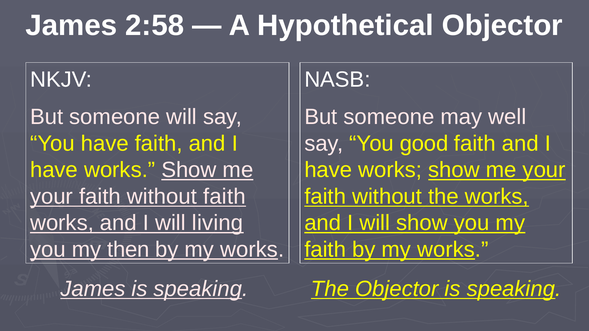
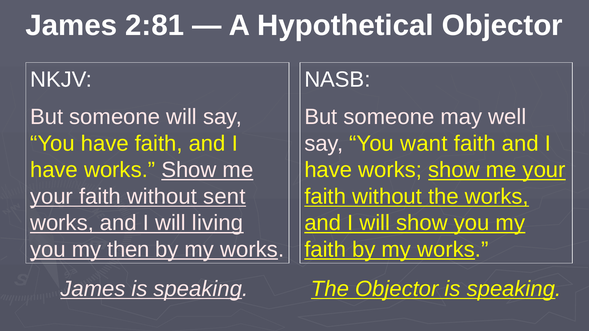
2:58: 2:58 -> 2:81
good: good -> want
without faith: faith -> sent
